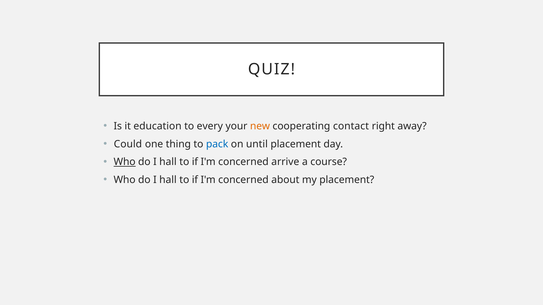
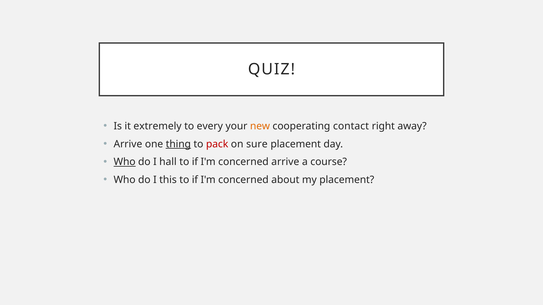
education: education -> extremely
Could at (128, 144): Could -> Arrive
thing underline: none -> present
pack colour: blue -> red
until: until -> sure
hall at (168, 180): hall -> this
